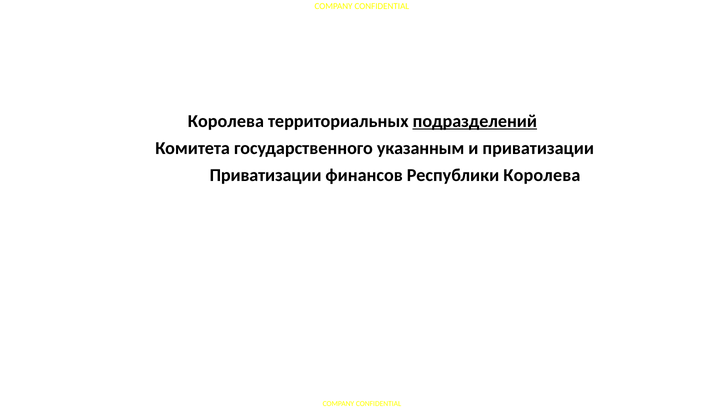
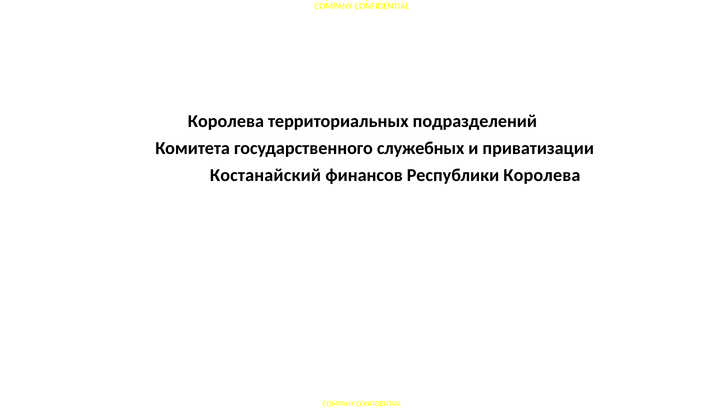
подразделений underline: present -> none
указанным: указанным -> служебных
Приватизации at (266, 175): Приватизации -> Костанайский
